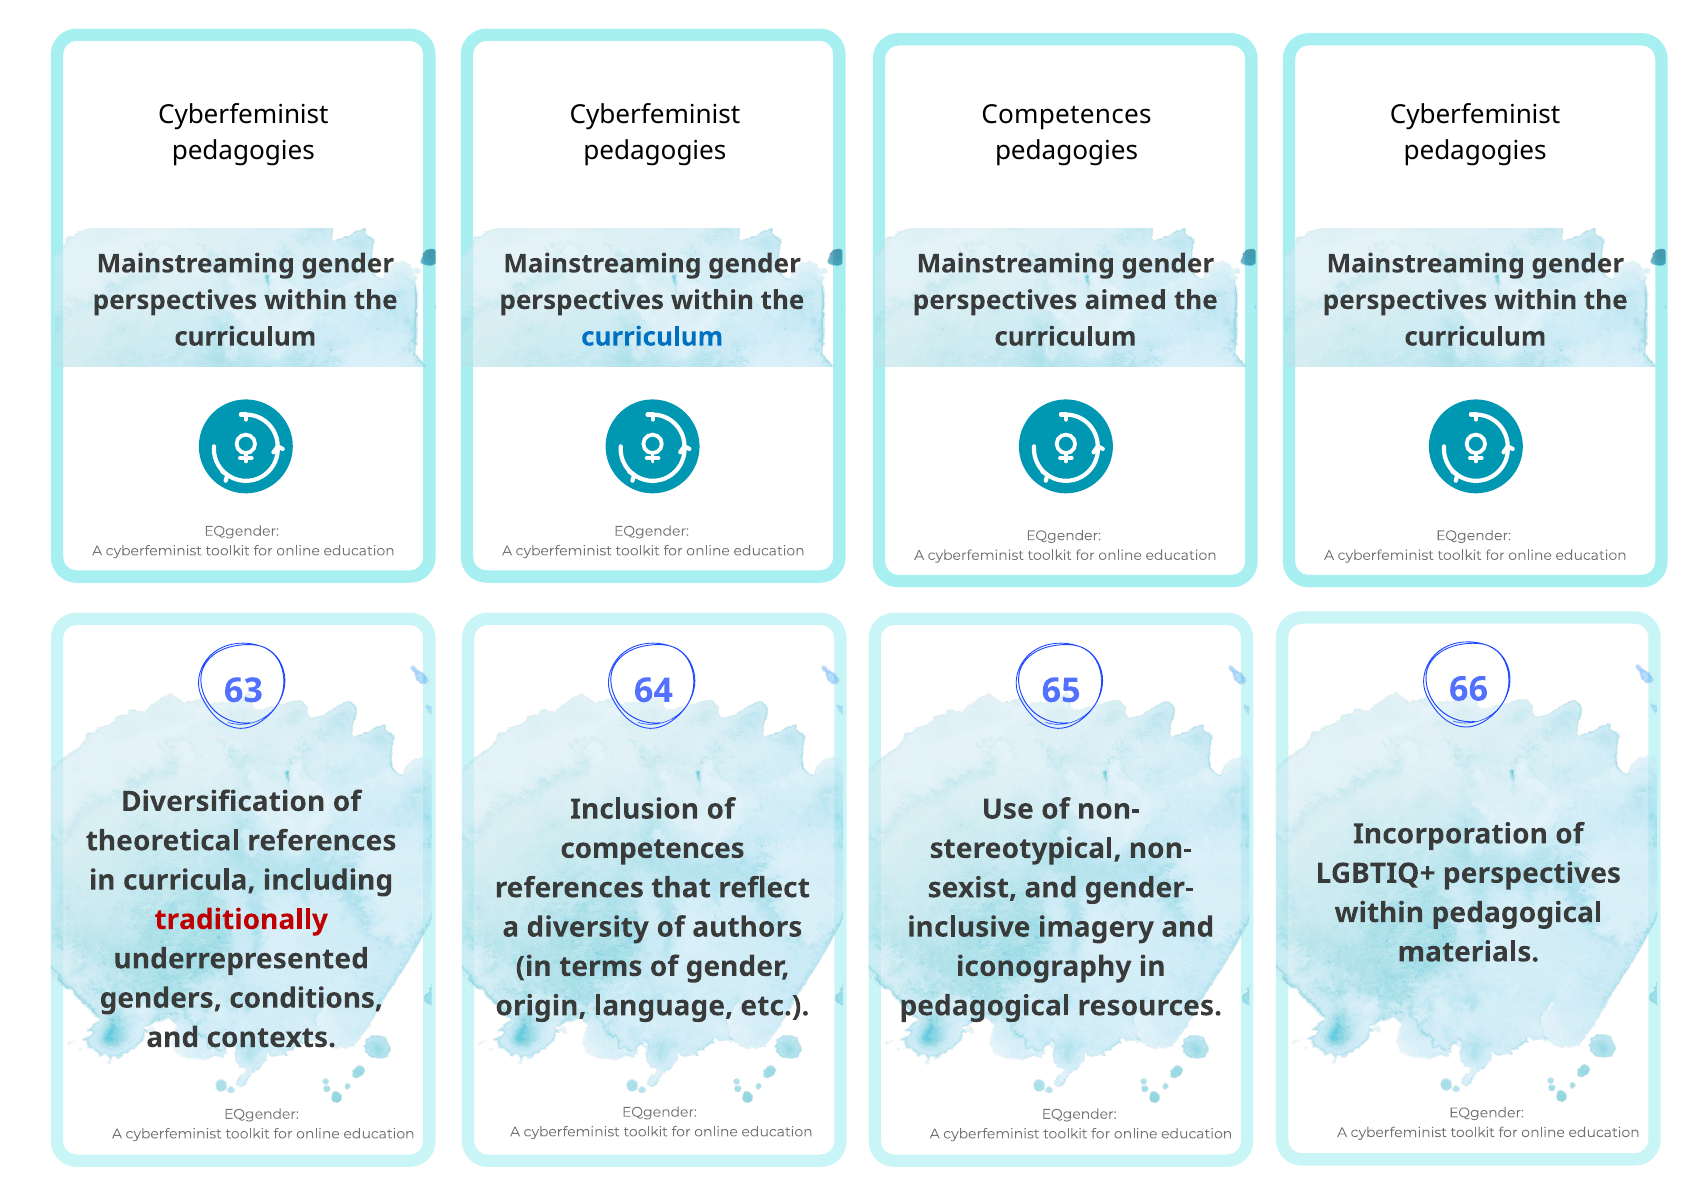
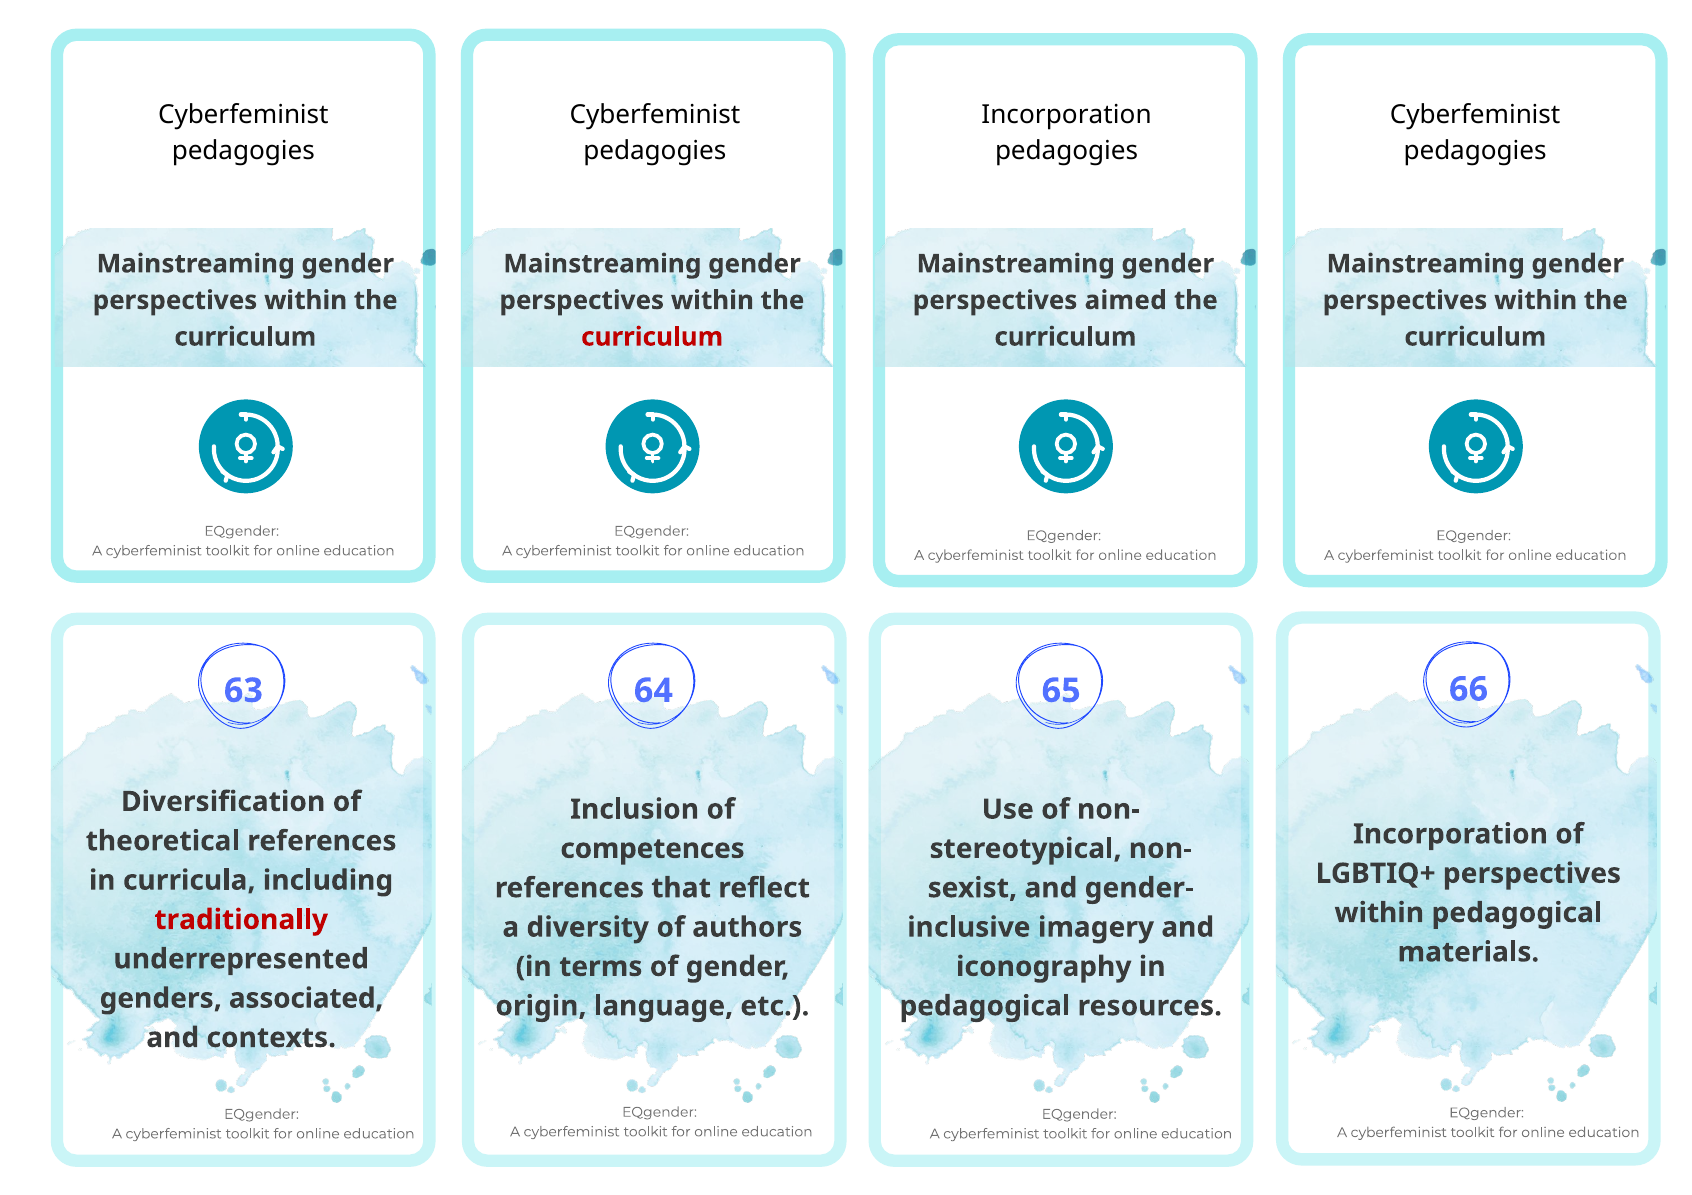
Competences at (1066, 115): Competences -> Incorporation
curriculum at (652, 337) colour: blue -> red
conditions: conditions -> associated
